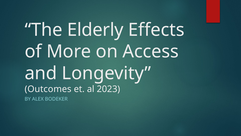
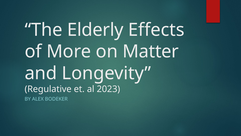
Access: Access -> Matter
Outcomes: Outcomes -> Regulative
